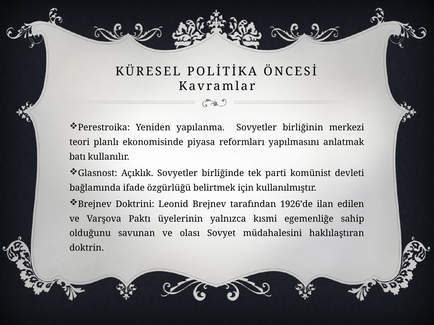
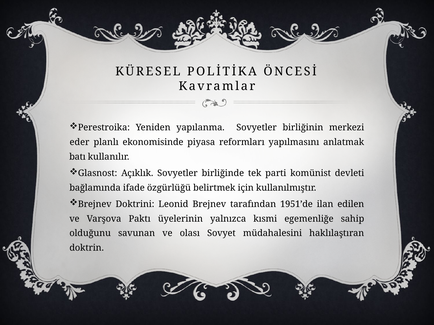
teori: teori -> eder
1926’de: 1926’de -> 1951’de
